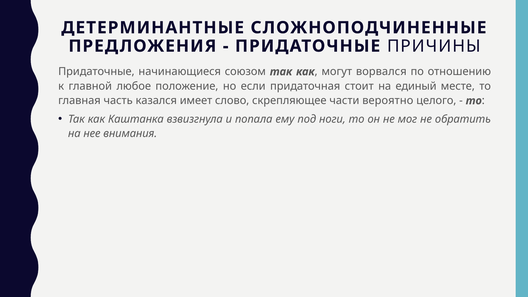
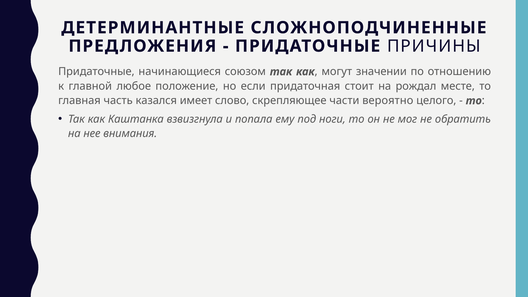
ворвался: ворвался -> значении
единый: единый -> рождал
